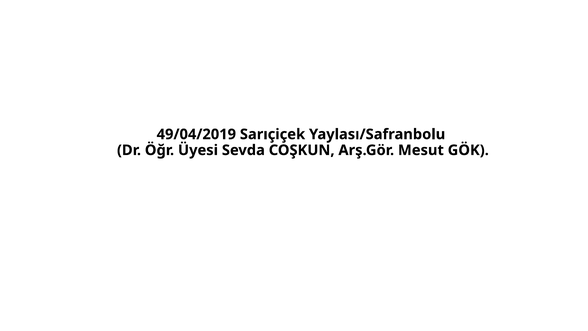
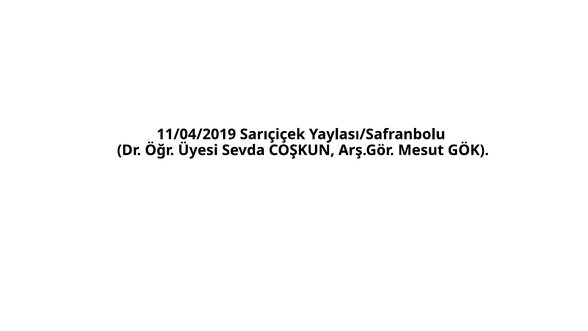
49/04/2019: 49/04/2019 -> 11/04/2019
